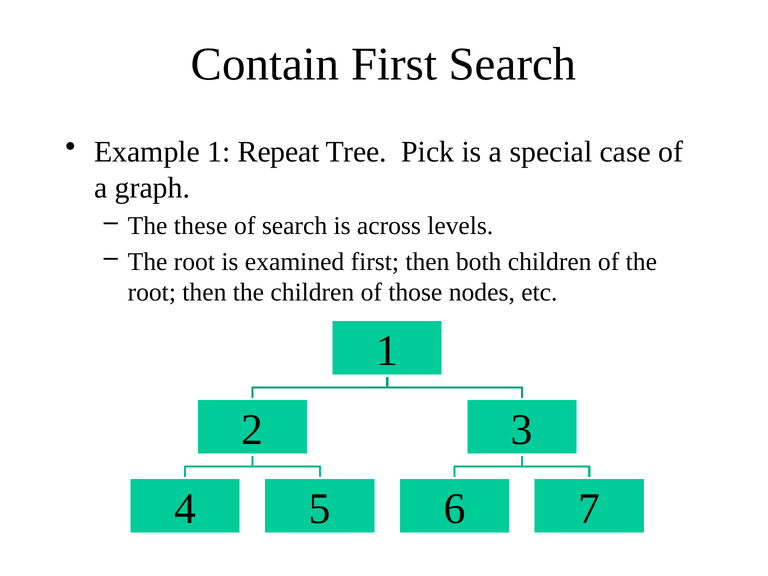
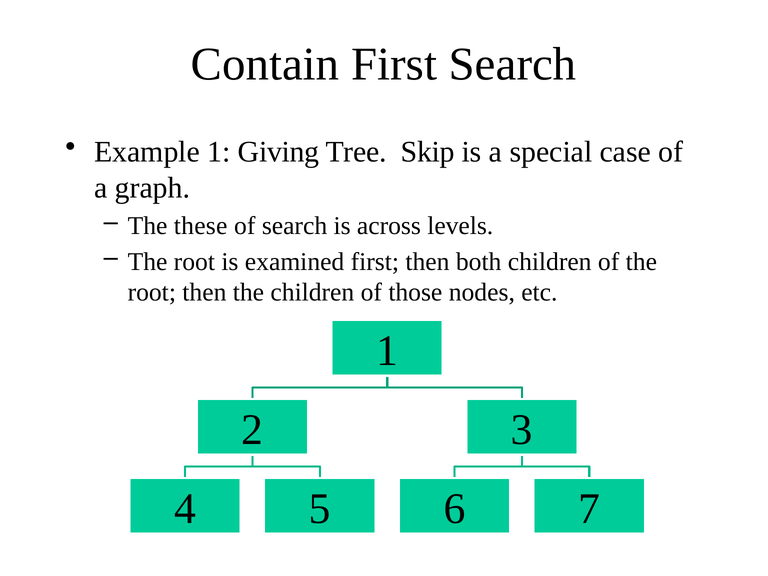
Repeat: Repeat -> Giving
Pick: Pick -> Skip
